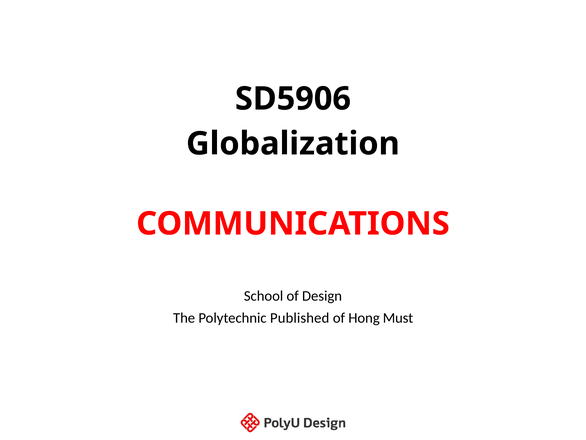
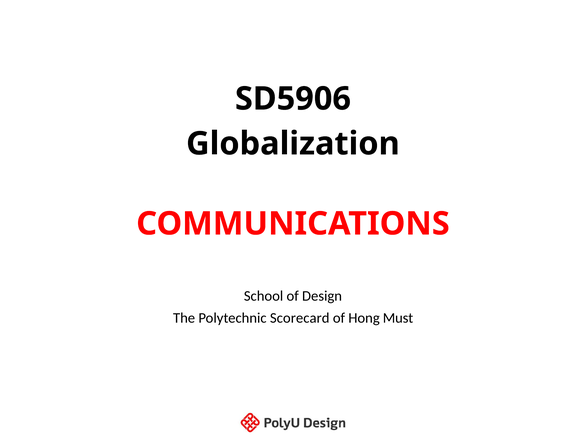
Published: Published -> Scorecard
